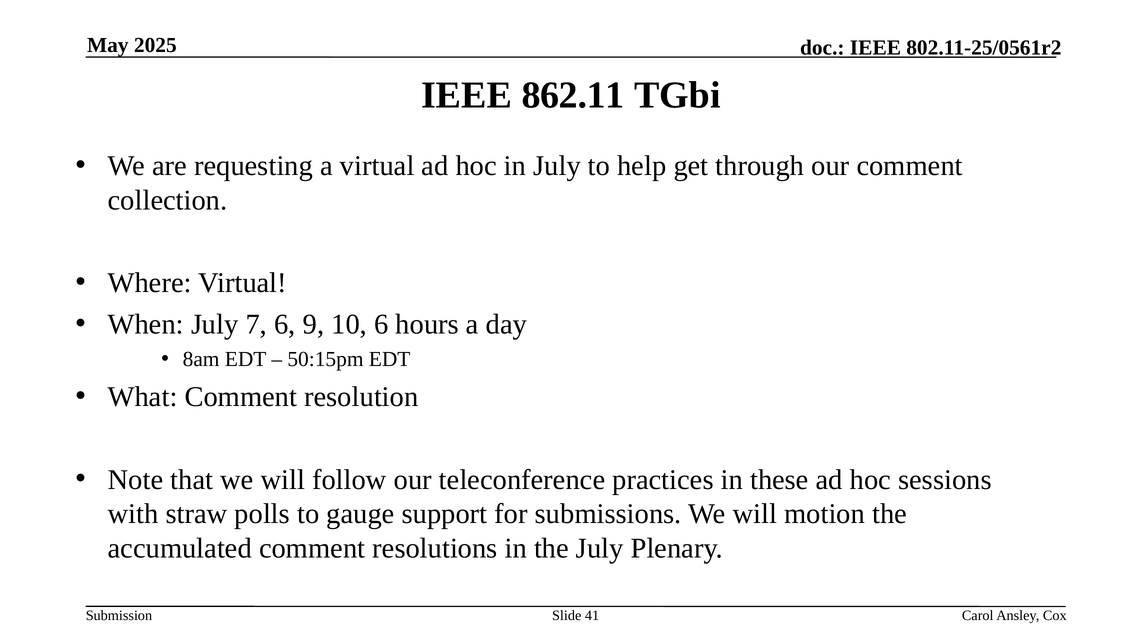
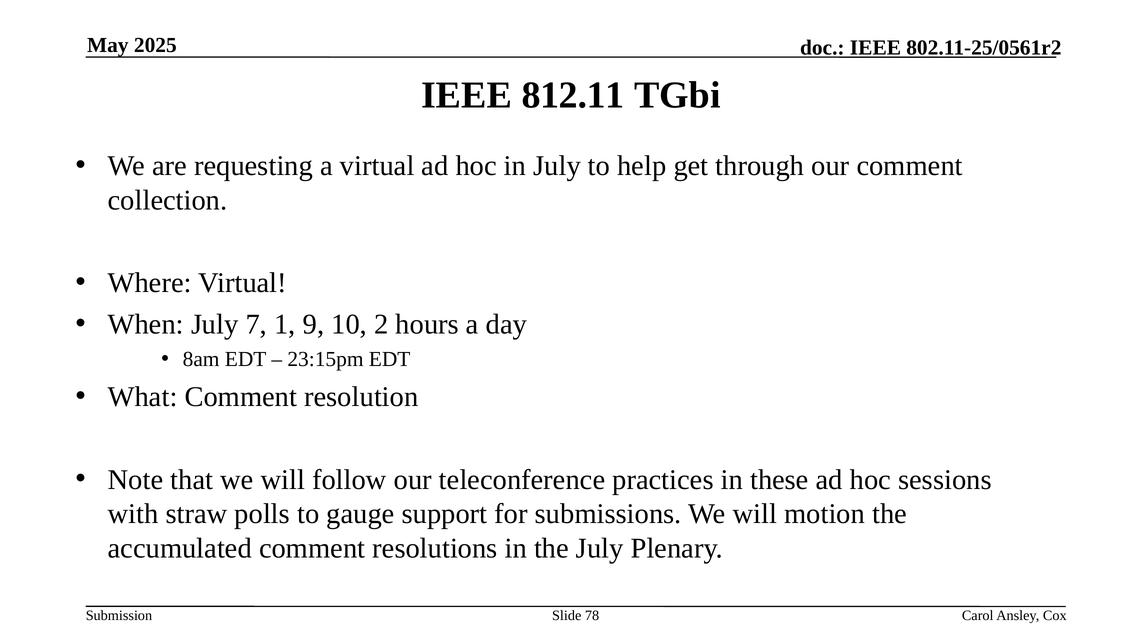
862.11: 862.11 -> 812.11
7 6: 6 -> 1
10 6: 6 -> 2
50:15pm: 50:15pm -> 23:15pm
41: 41 -> 78
